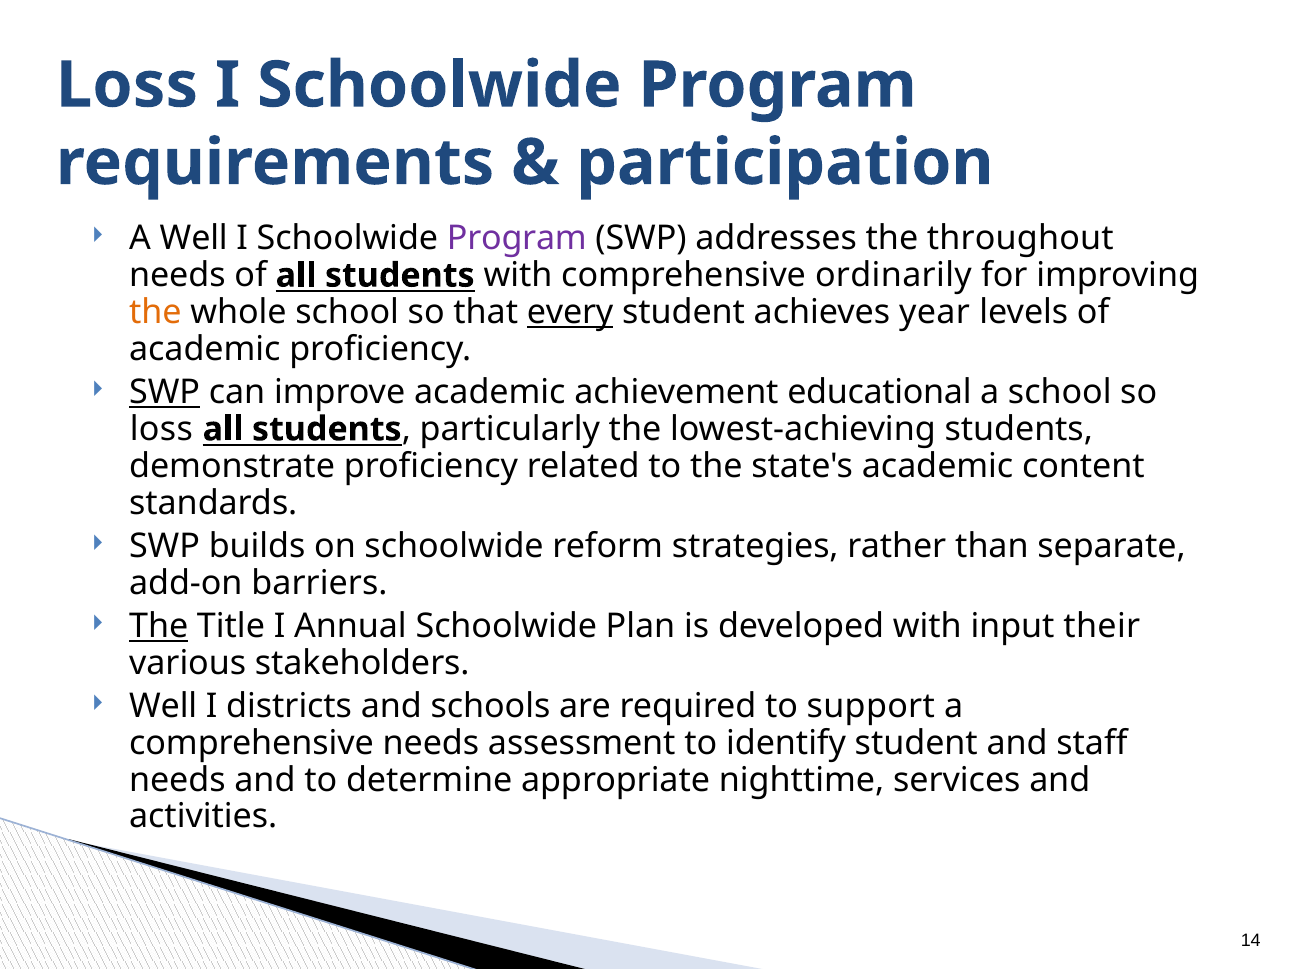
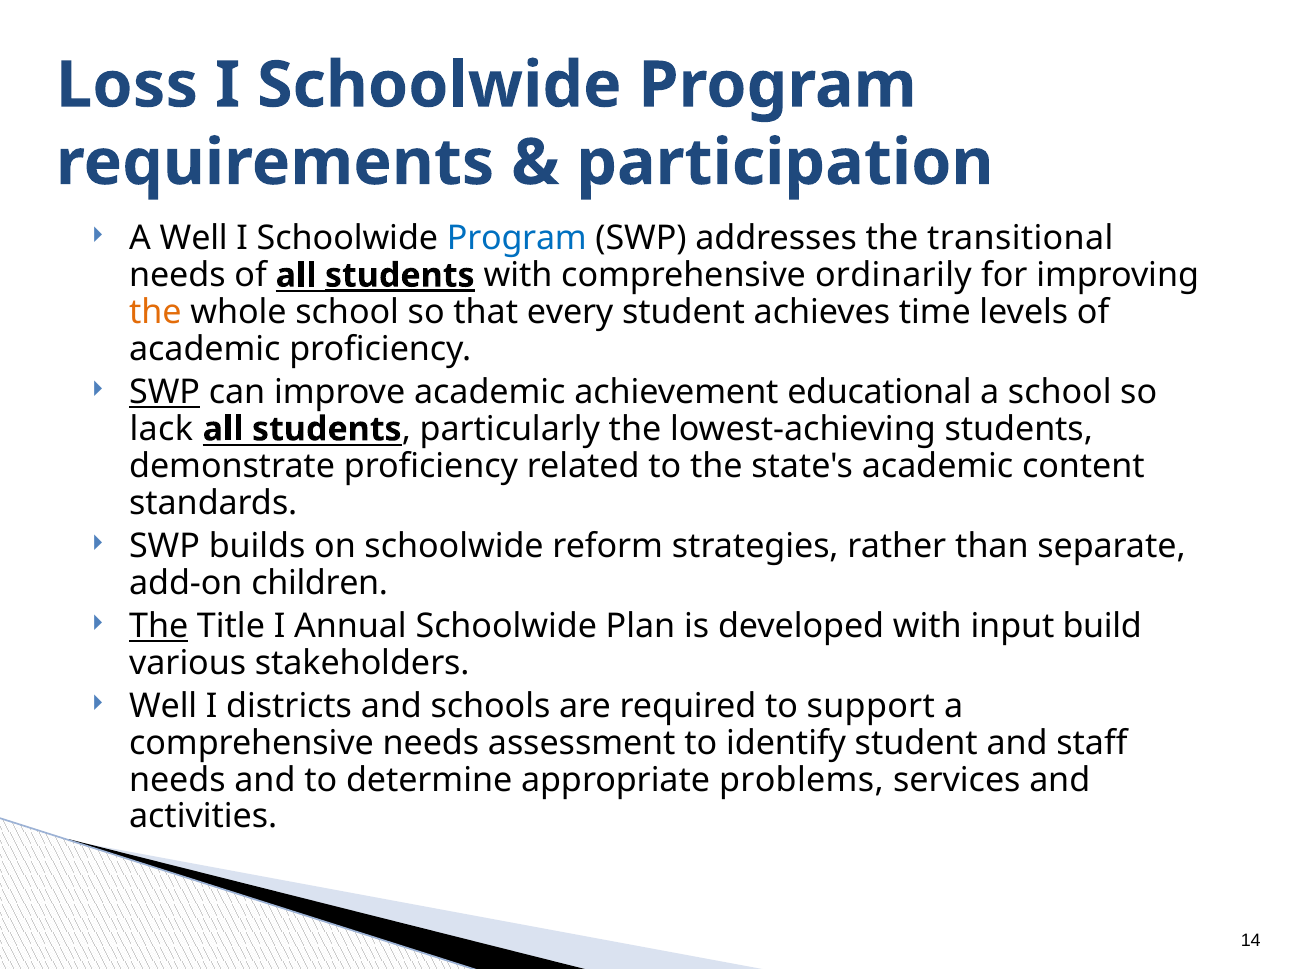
Program at (517, 239) colour: purple -> blue
throughout: throughout -> transitional
students at (400, 275) underline: none -> present
every underline: present -> none
year: year -> time
loss at (161, 429): loss -> lack
barriers: barriers -> children
their: their -> build
nighttime: nighttime -> problems
